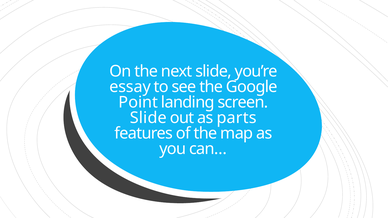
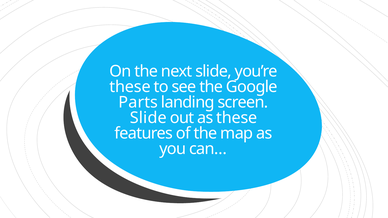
essay at (130, 87): essay -> these
Point: Point -> Parts
as parts: parts -> these
